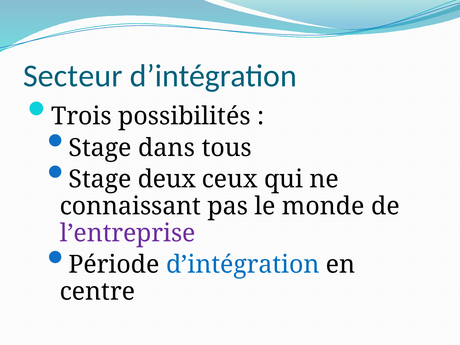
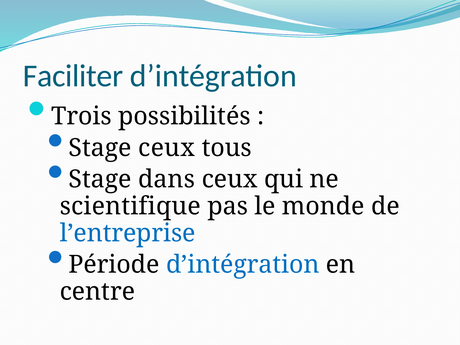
Secteur: Secteur -> Faciliter
Stage dans: dans -> ceux
deux: deux -> dans
connaissant: connaissant -> scientifique
l’entreprise colour: purple -> blue
